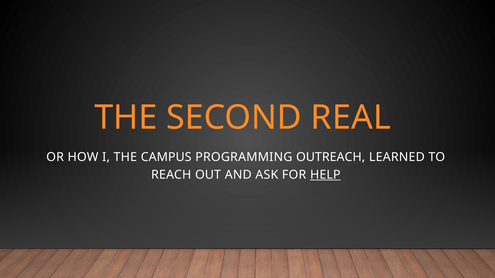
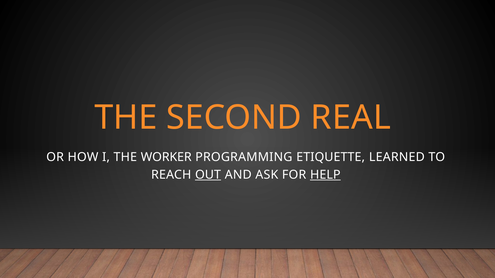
CAMPUS: CAMPUS -> WORKER
OUTREACH: OUTREACH -> ETIQUETTE
OUT underline: none -> present
